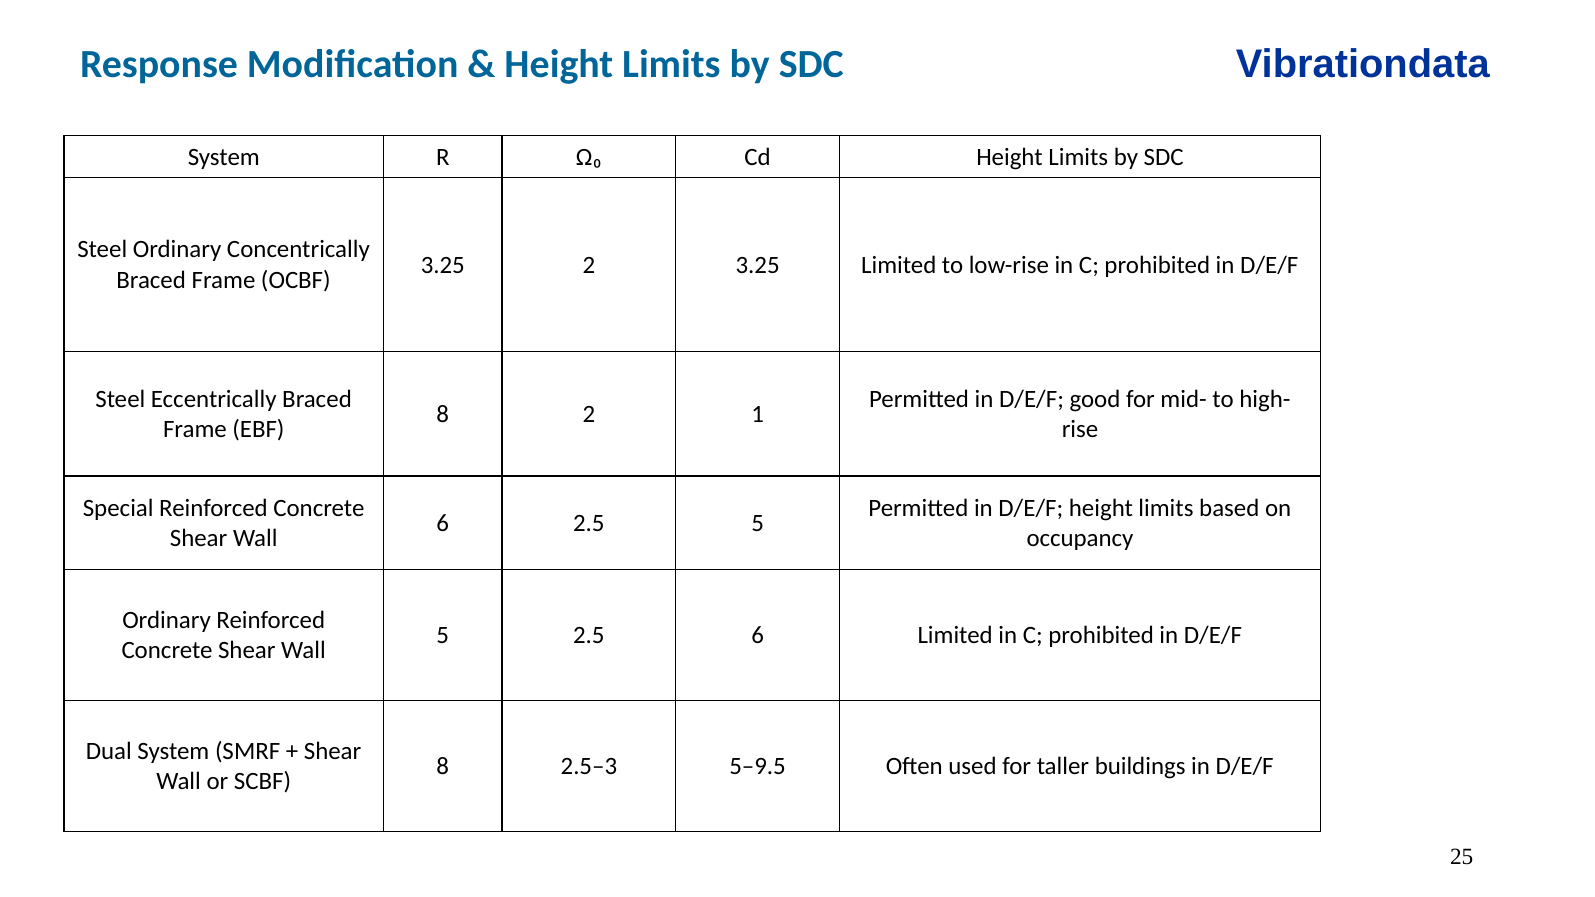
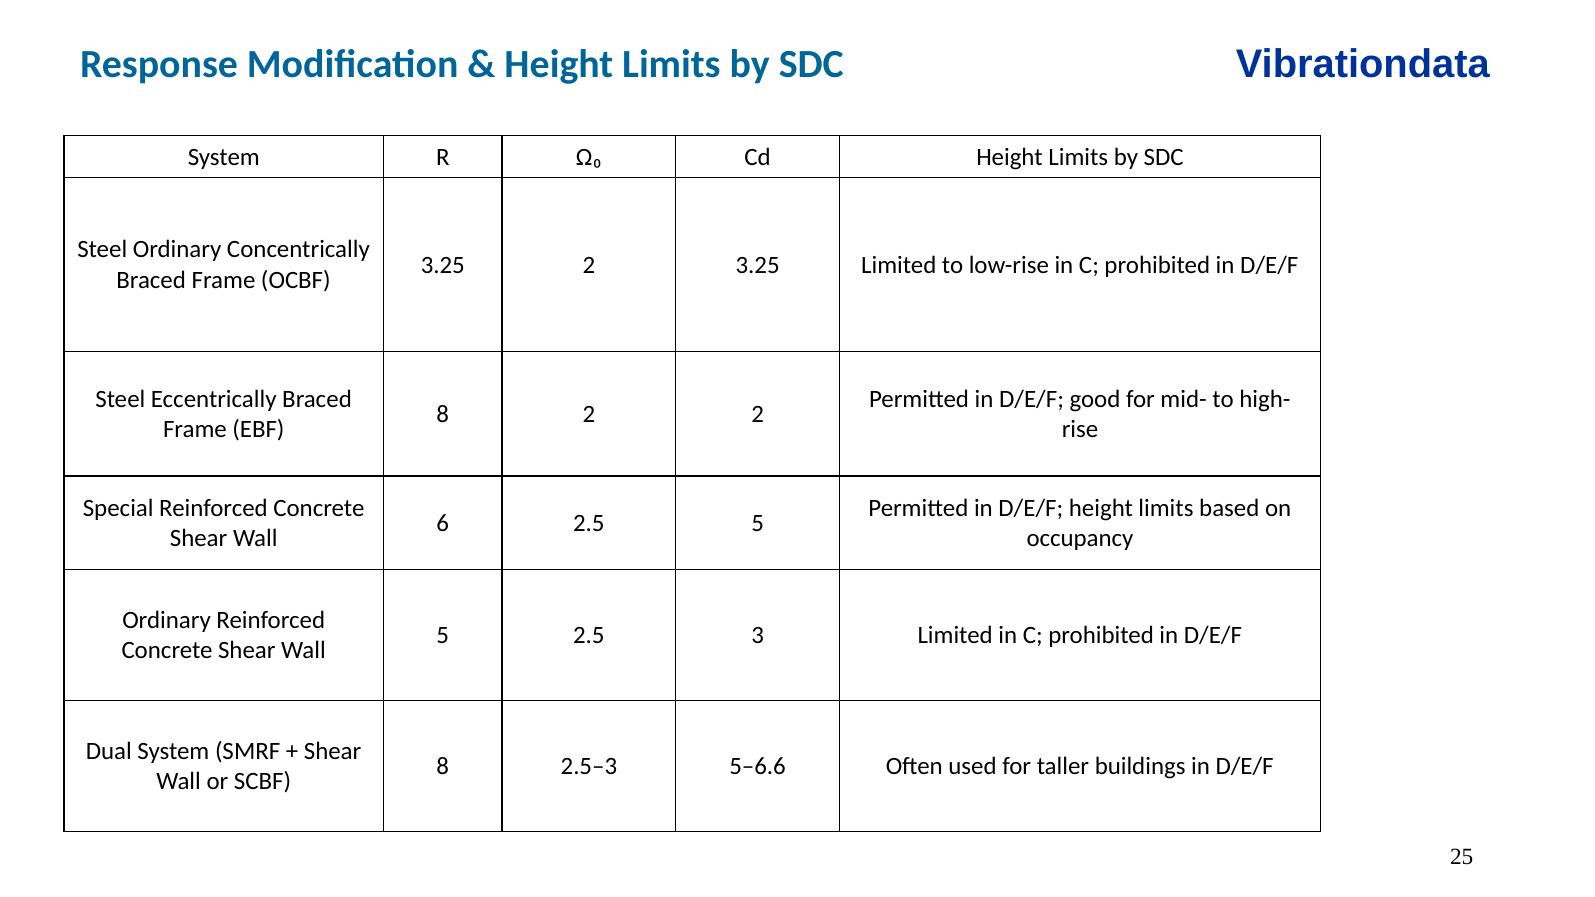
2 1: 1 -> 2
2.5 6: 6 -> 3
5–9.5: 5–9.5 -> 5–6.6
